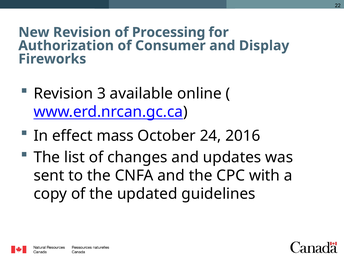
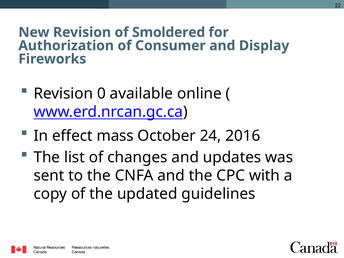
Processing: Processing -> Smoldered
3: 3 -> 0
